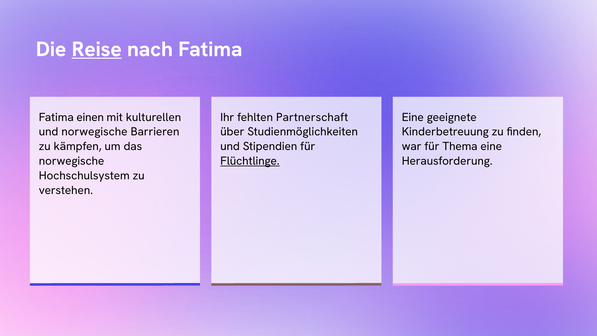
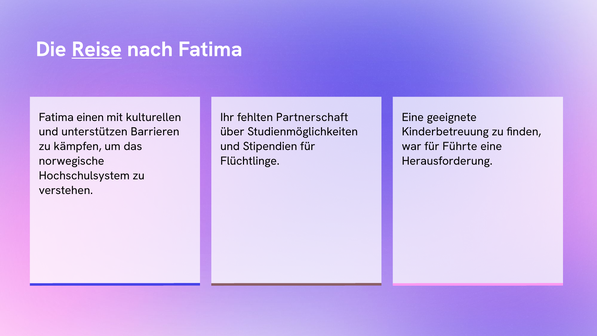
und norwegische: norwegische -> unterstützen
Thema: Thema -> Führte
Flüchtlinge underline: present -> none
